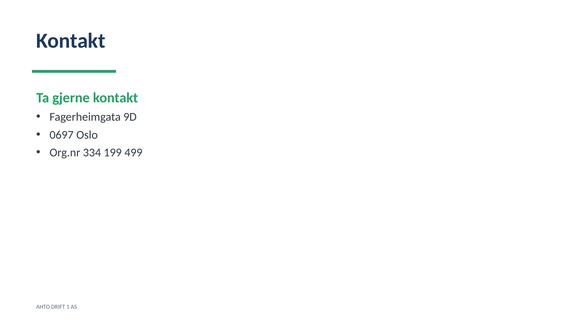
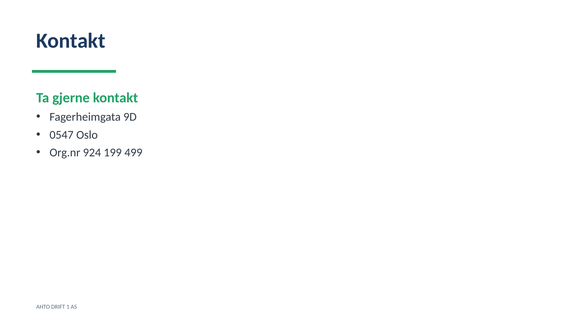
0697: 0697 -> 0547
334: 334 -> 924
